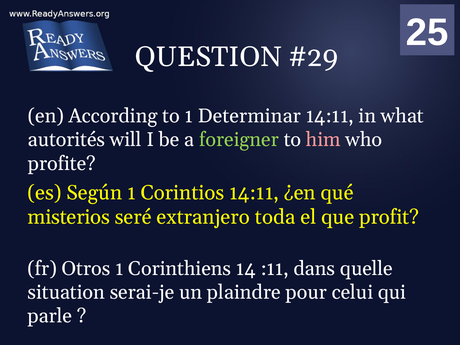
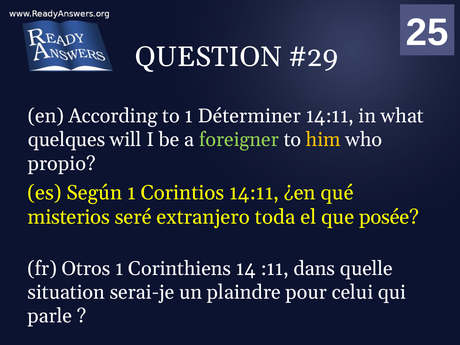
Determinar: Determinar -> Déterminer
autorités: autorités -> quelques
him colour: pink -> yellow
profite: profite -> propio
profit: profit -> posée
